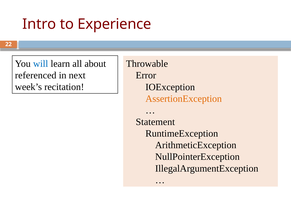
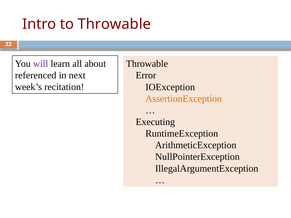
to Experience: Experience -> Throwable
will colour: blue -> purple
Statement: Statement -> Executing
